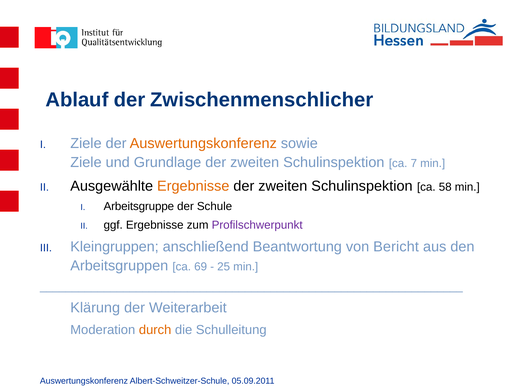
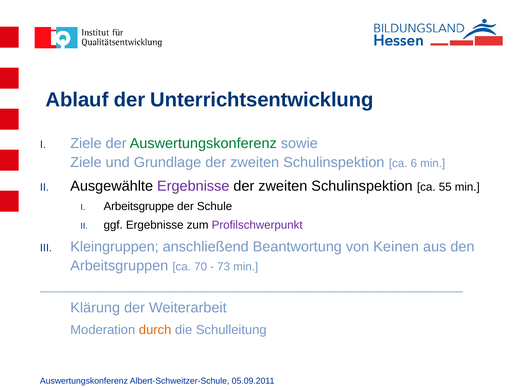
Zwischenmenschlicher: Zwischenmenschlicher -> Unterrichtsentwicklung
Auswertungskonferenz at (203, 143) colour: orange -> green
7: 7 -> 6
Ergebnisse at (193, 186) colour: orange -> purple
58: 58 -> 55
Bericht: Bericht -> Keinen
69: 69 -> 70
25: 25 -> 73
